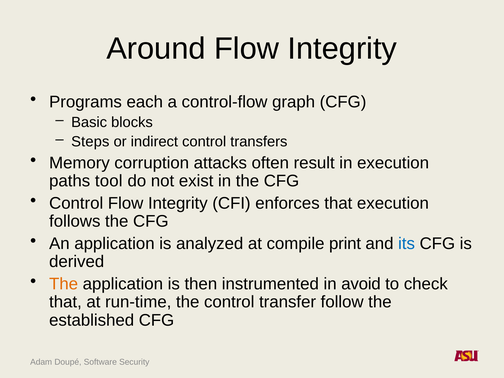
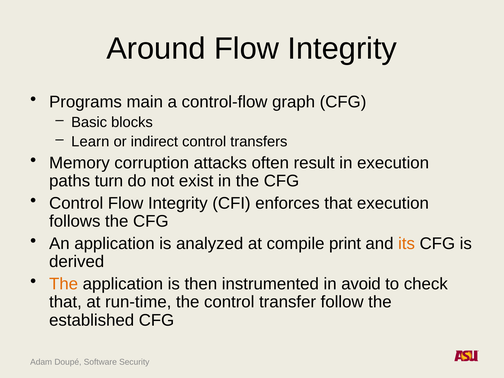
each: each -> main
Steps: Steps -> Learn
tool: tool -> turn
its colour: blue -> orange
